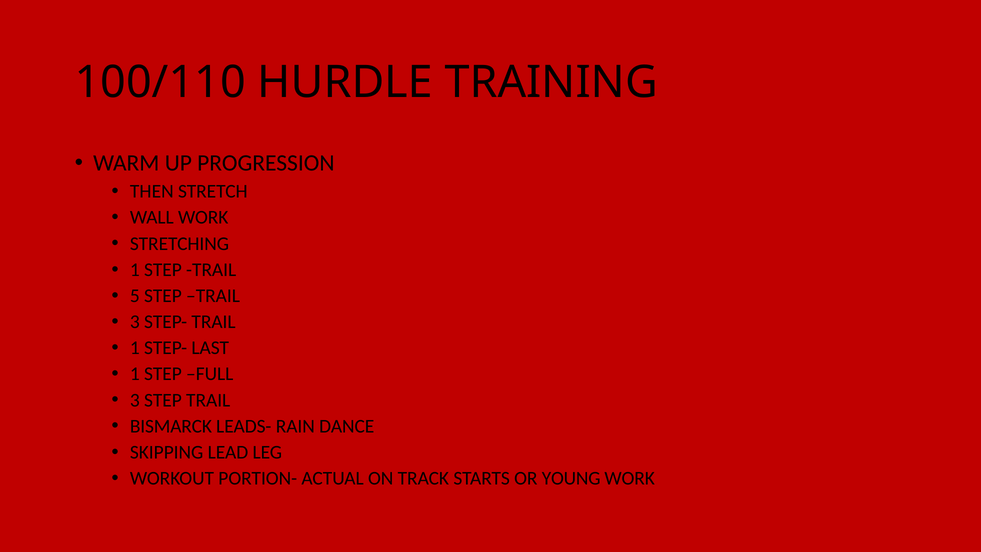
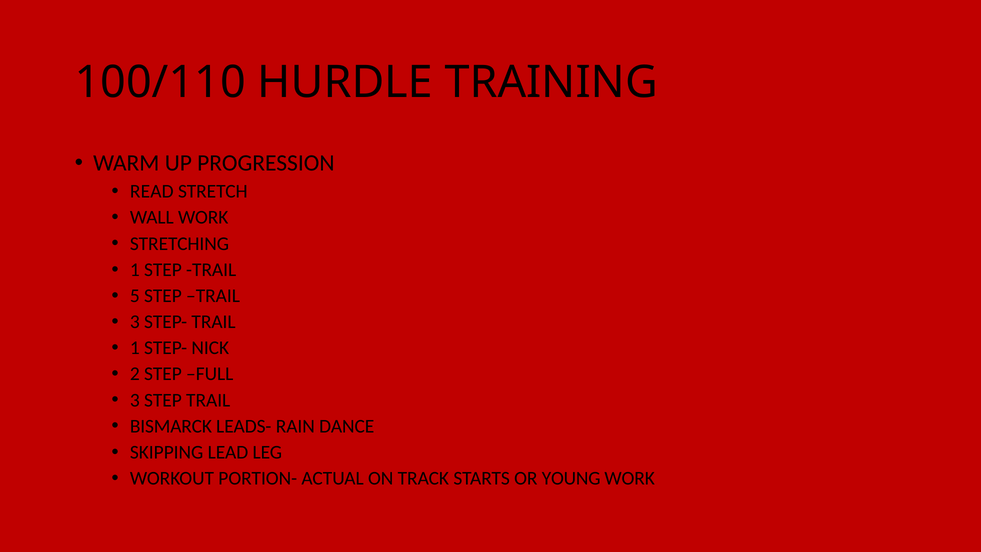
THEN: THEN -> READ
LAST: LAST -> NICK
1 at (135, 374): 1 -> 2
